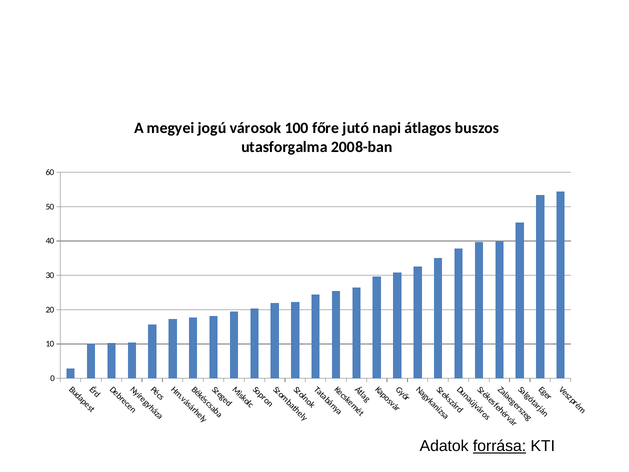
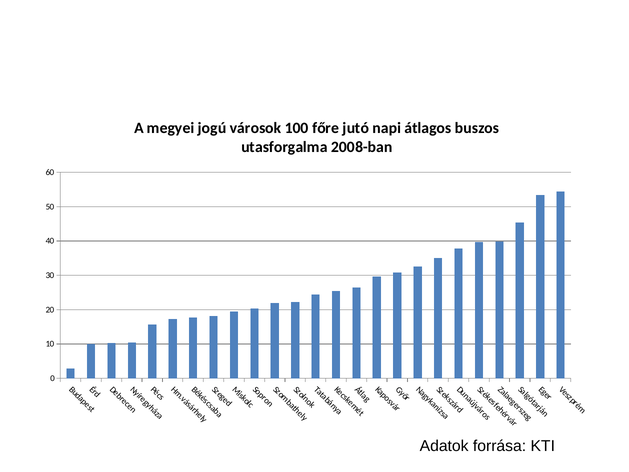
forrása underline: present -> none
